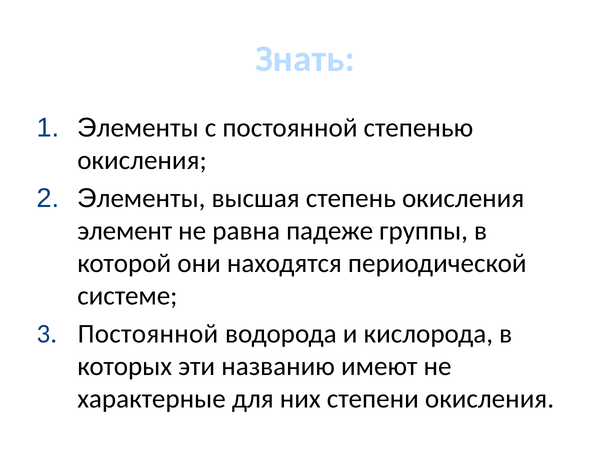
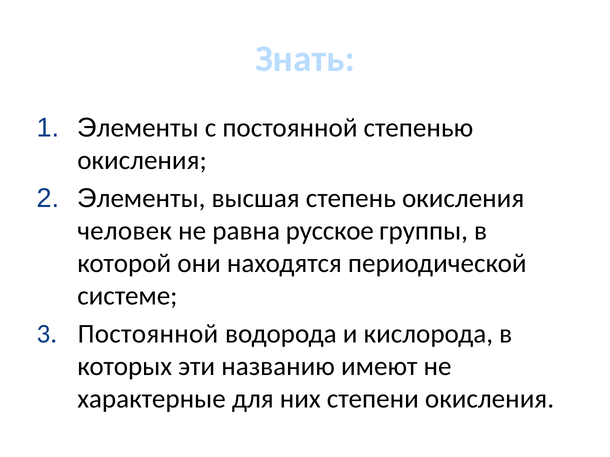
элемент: элемент -> человек
падеже: падеже -> русское
